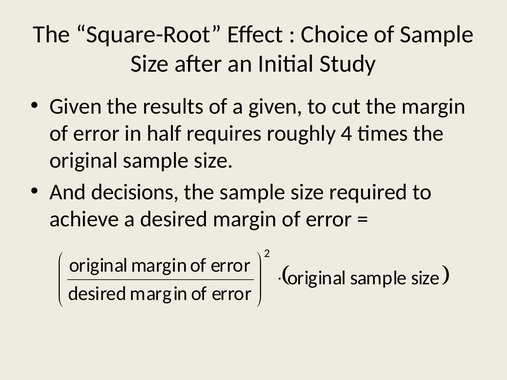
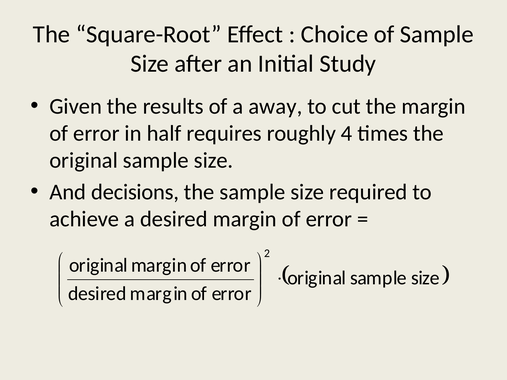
a given: given -> away
